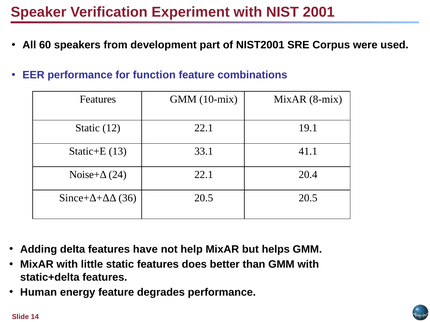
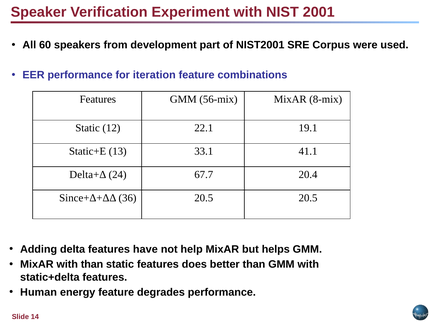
function: function -> iteration
10-mix: 10-mix -> 56-mix
Noise+Δ: Noise+Δ -> Delta+Δ
24 22.1: 22.1 -> 67.7
with little: little -> than
